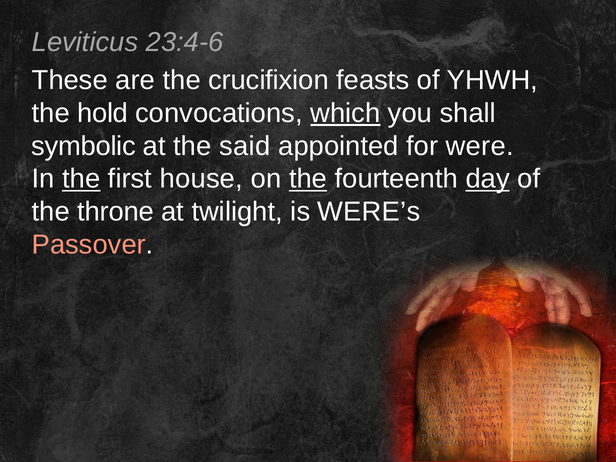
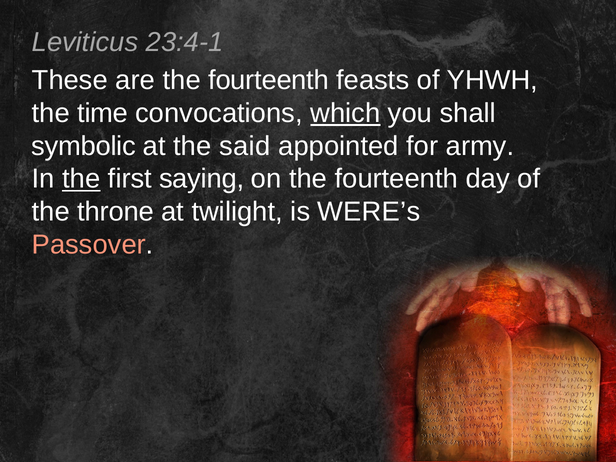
23:4-6: 23:4-6 -> 23:4-1
are the crucifixion: crucifixion -> fourteenth
hold: hold -> time
were: were -> army
house: house -> saying
the at (308, 179) underline: present -> none
day underline: present -> none
